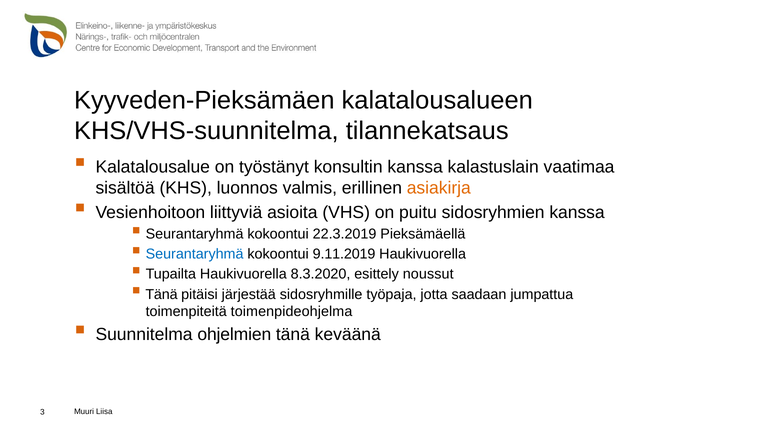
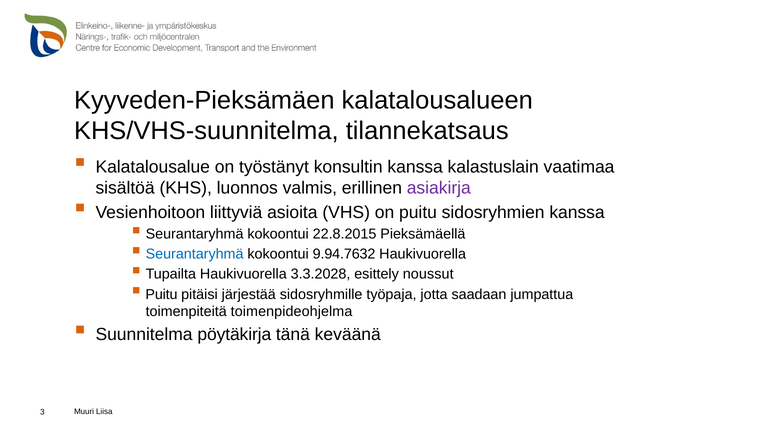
asiakirja colour: orange -> purple
22.3.2019: 22.3.2019 -> 22.8.2015
9.11.2019: 9.11.2019 -> 9.94.7632
8.3.2020: 8.3.2020 -> 3.3.2028
Tänä at (162, 294): Tänä -> Puitu
ohjelmien: ohjelmien -> pöytäkirja
